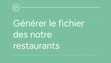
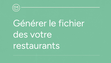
notre: notre -> votre
